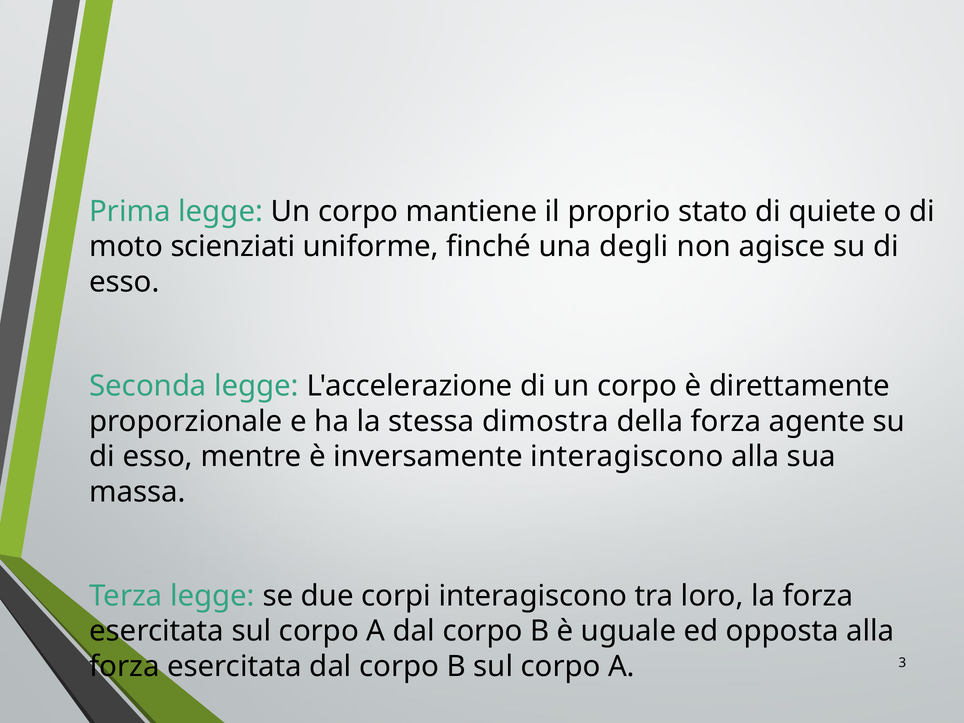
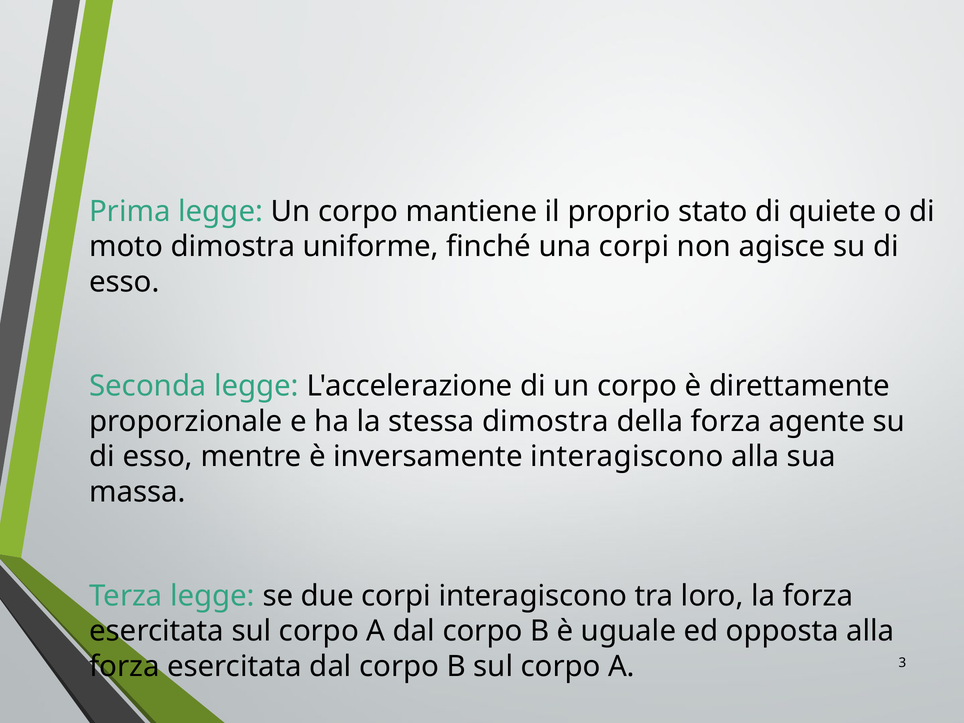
moto scienziati: scienziati -> dimostra
una degli: degli -> corpi
